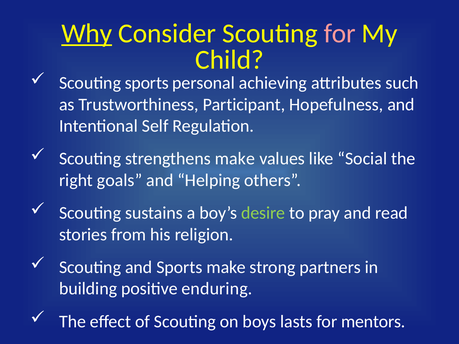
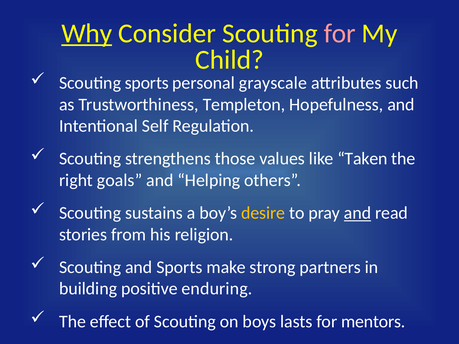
achieving: achieving -> grayscale
Participant: Participant -> Templeton
strengthens make: make -> those
Social: Social -> Taken
desire colour: light green -> yellow
and at (357, 213) underline: none -> present
